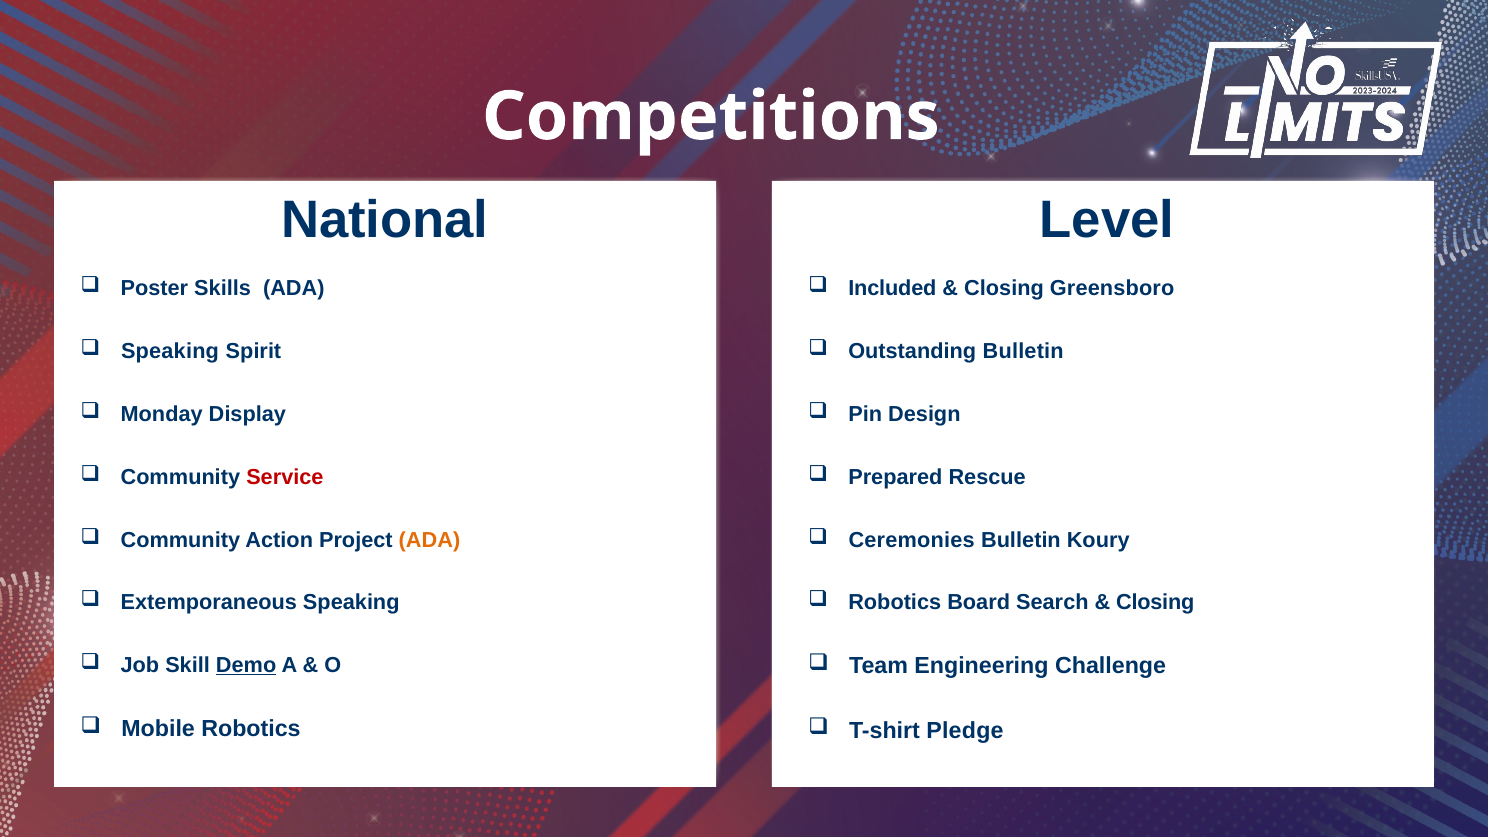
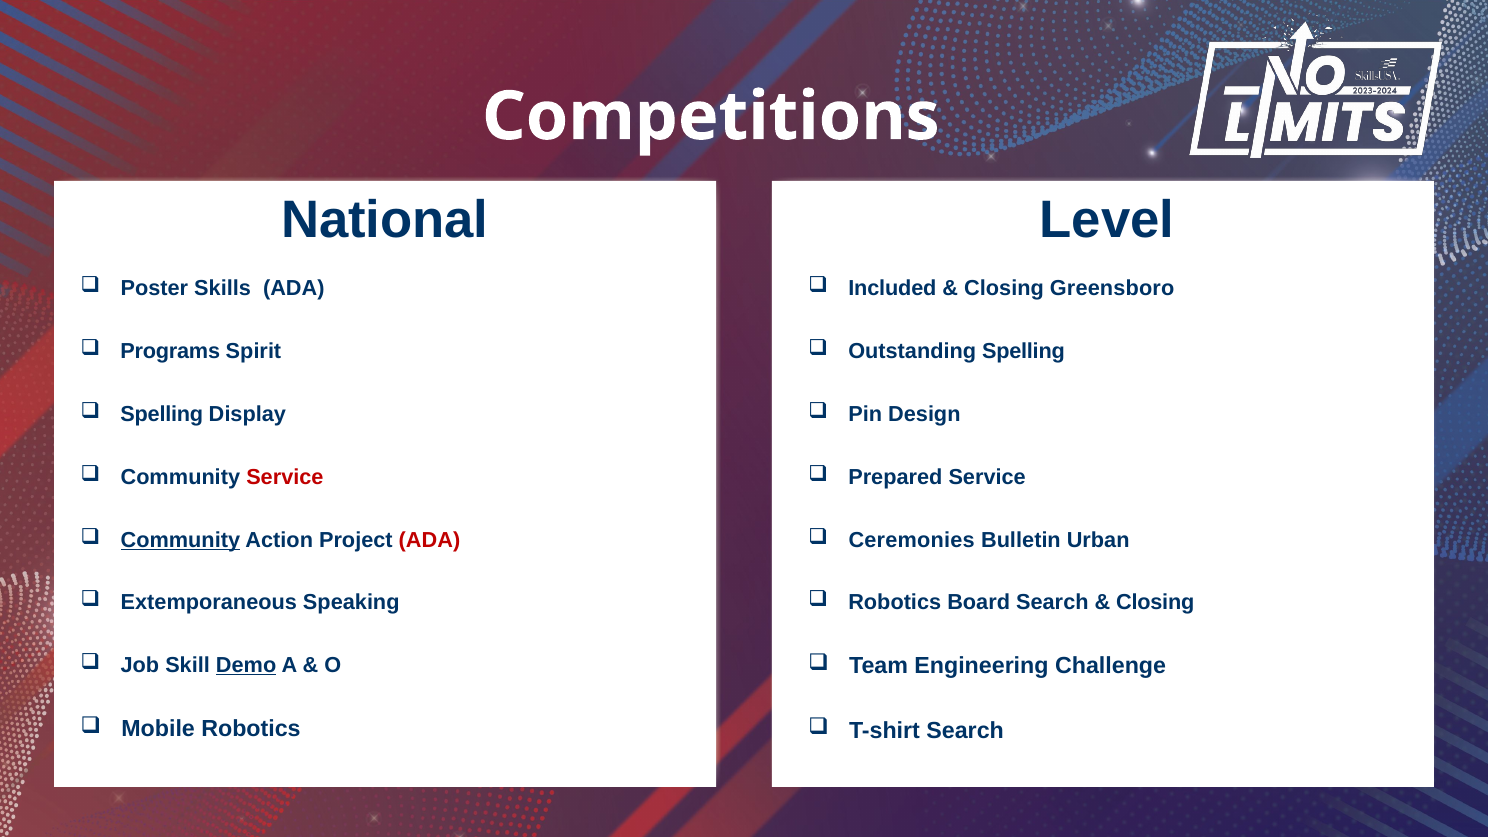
Speaking at (170, 351): Speaking -> Programs
Outstanding Bulletin: Bulletin -> Spelling
Monday at (162, 414): Monday -> Spelling
Prepared Rescue: Rescue -> Service
Community at (180, 540) underline: none -> present
ADA at (429, 540) colour: orange -> red
Koury: Koury -> Urban
T-shirt Pledge: Pledge -> Search
